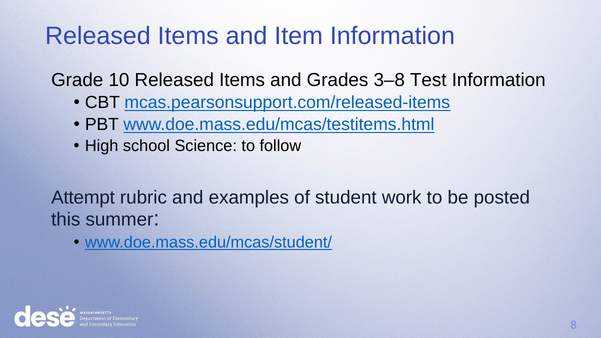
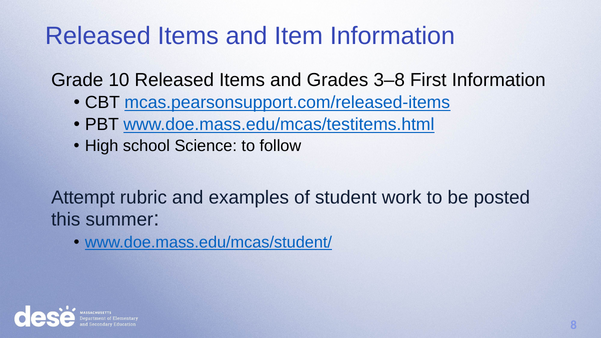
Test: Test -> First
